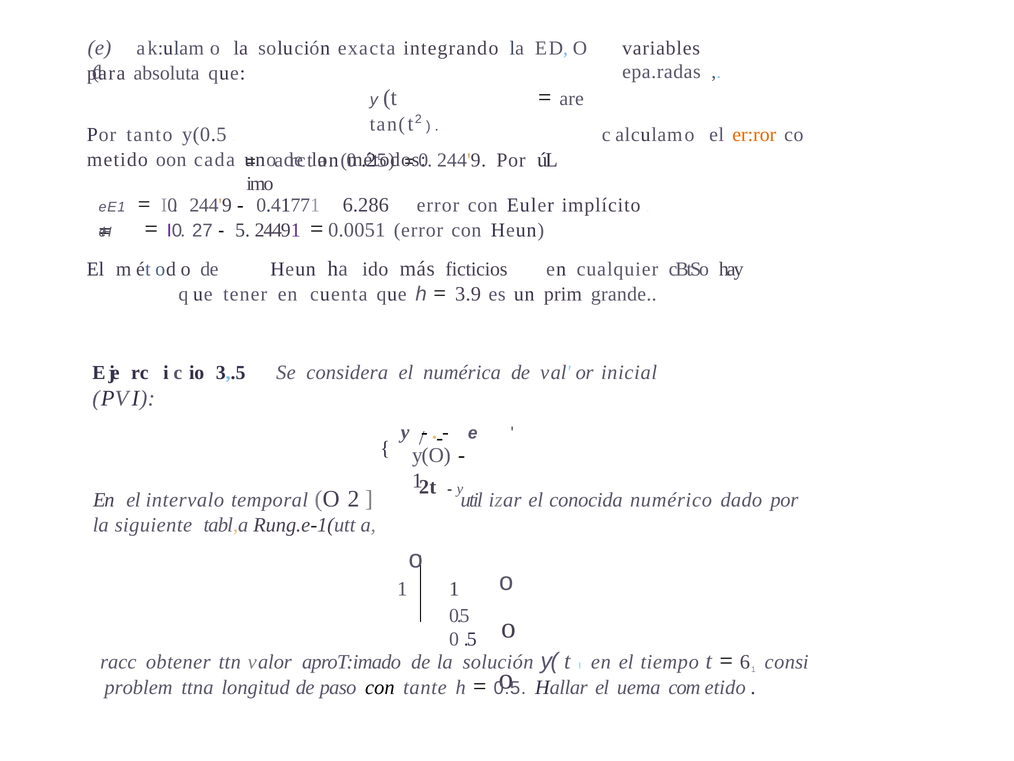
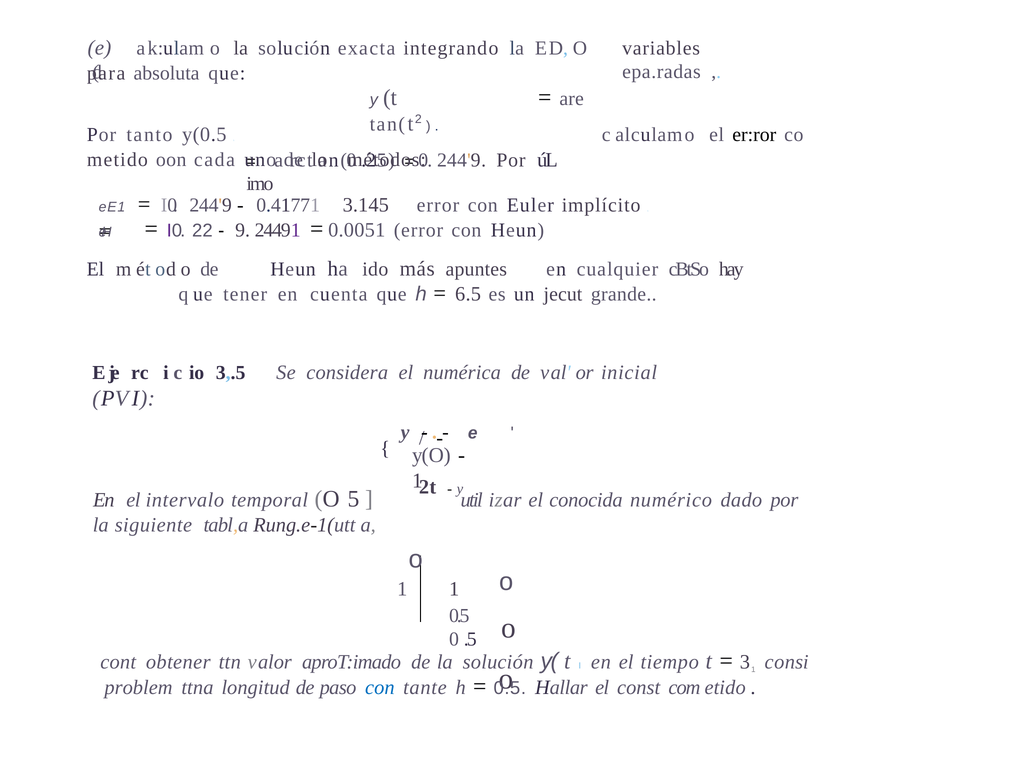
er:ror colour: orange -> black
6.286: 6.286 -> 3.145
27: 27 -> 22
5: 5 -> 9
ficticios: ficticios -> apuntes
3.9: 3.9 -> 6.5
prim: prim -> jecut
2: 2 -> 5
racc: racc -> cont
6: 6 -> 3
con at (380, 687) colour: black -> blue
uema: uema -> const
